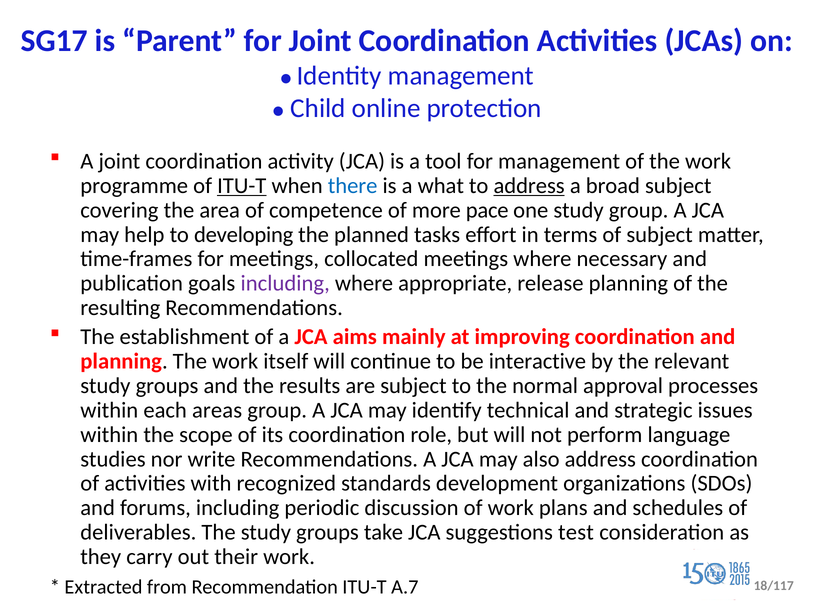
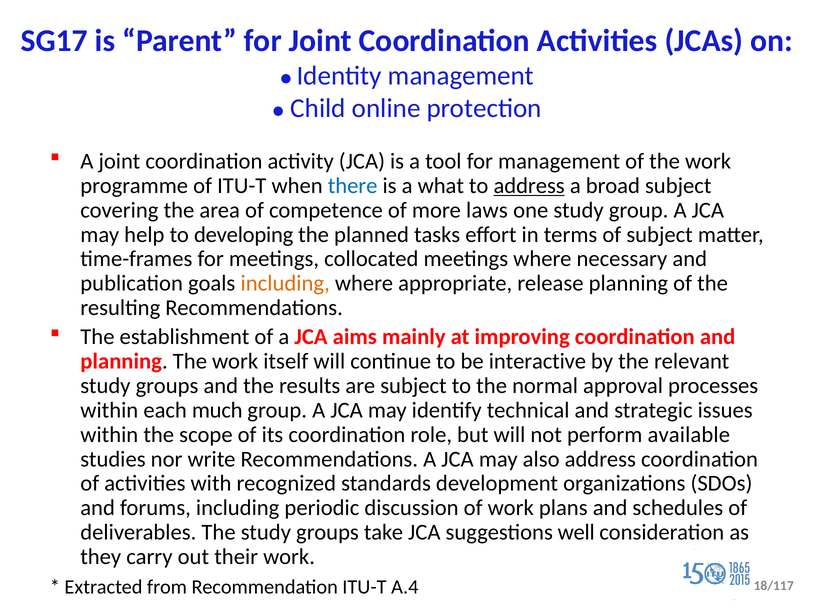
ITU-T at (242, 186) underline: present -> none
pace: pace -> laws
including at (285, 283) colour: purple -> orange
areas: areas -> much
language: language -> available
test: test -> well
A.7: A.7 -> A.4
